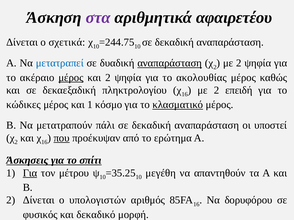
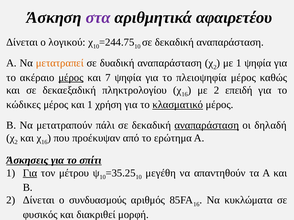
σχετικά: σχετικά -> λογικού
μετατραπεί colour: blue -> orange
αναπαράσταση at (170, 63) underline: present -> none
2 at (239, 63): 2 -> 1
και 2: 2 -> 7
ακολουθίας: ακολουθίας -> πλειοψηφία
κόσμο: κόσμο -> χρήση
αναπαράσταση at (207, 126) underline: none -> present
υποστεί: υποστεί -> δηλαδή
που underline: present -> none
υπολογιστών: υπολογιστών -> συνδυασμούς
δορυφόρου: δορυφόρου -> κυκλώματα
δεκαδικό: δεκαδικό -> διακριθεί
